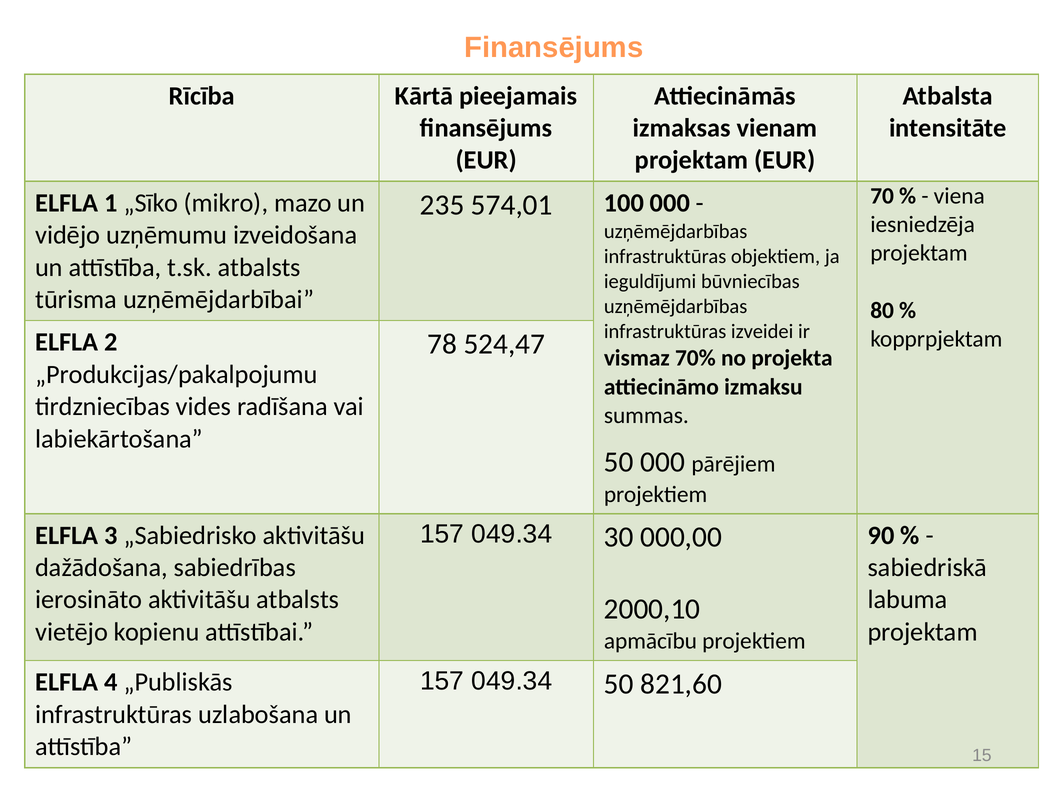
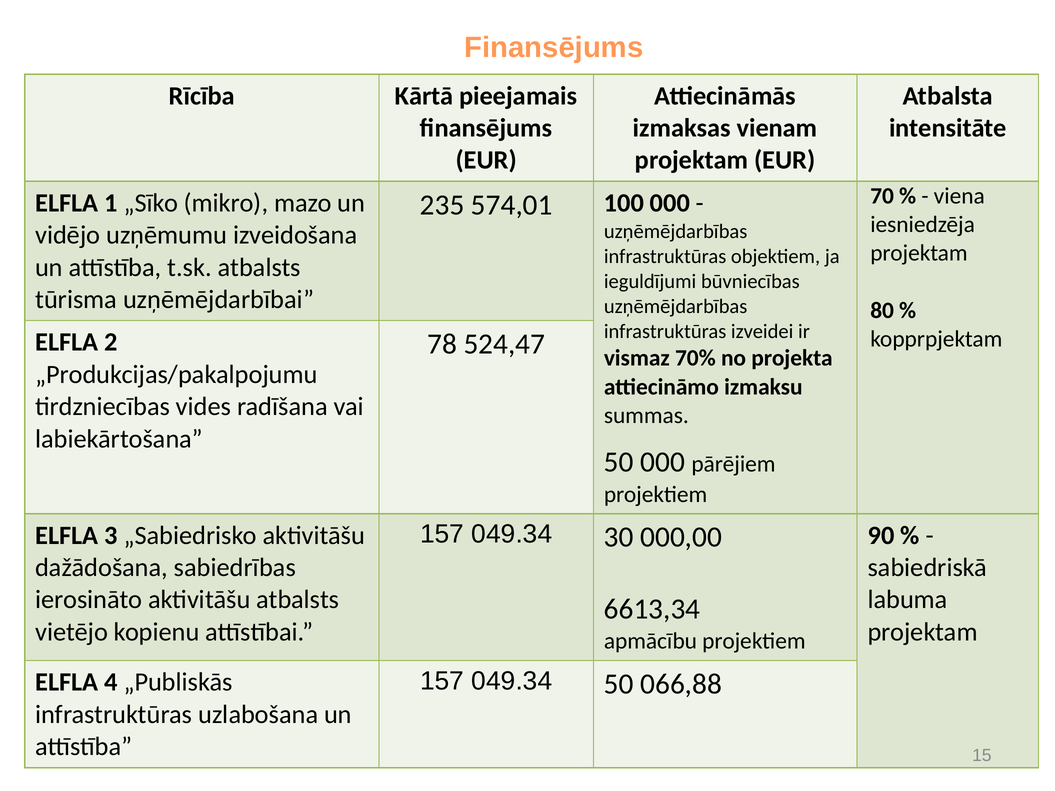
2000,10: 2000,10 -> 6613,34
821,60: 821,60 -> 066,88
